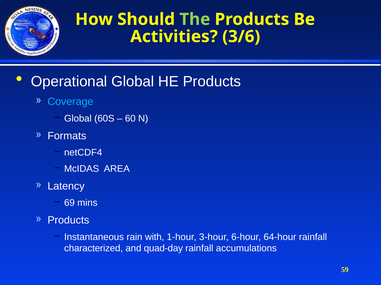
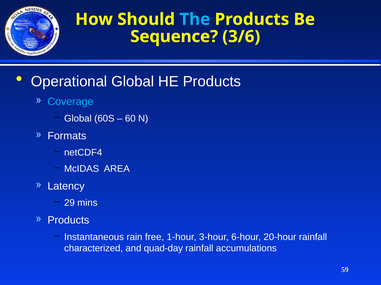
The colour: light green -> light blue
Activities: Activities -> Sequence
69: 69 -> 29
with: with -> free
64-hour: 64-hour -> 20-hour
